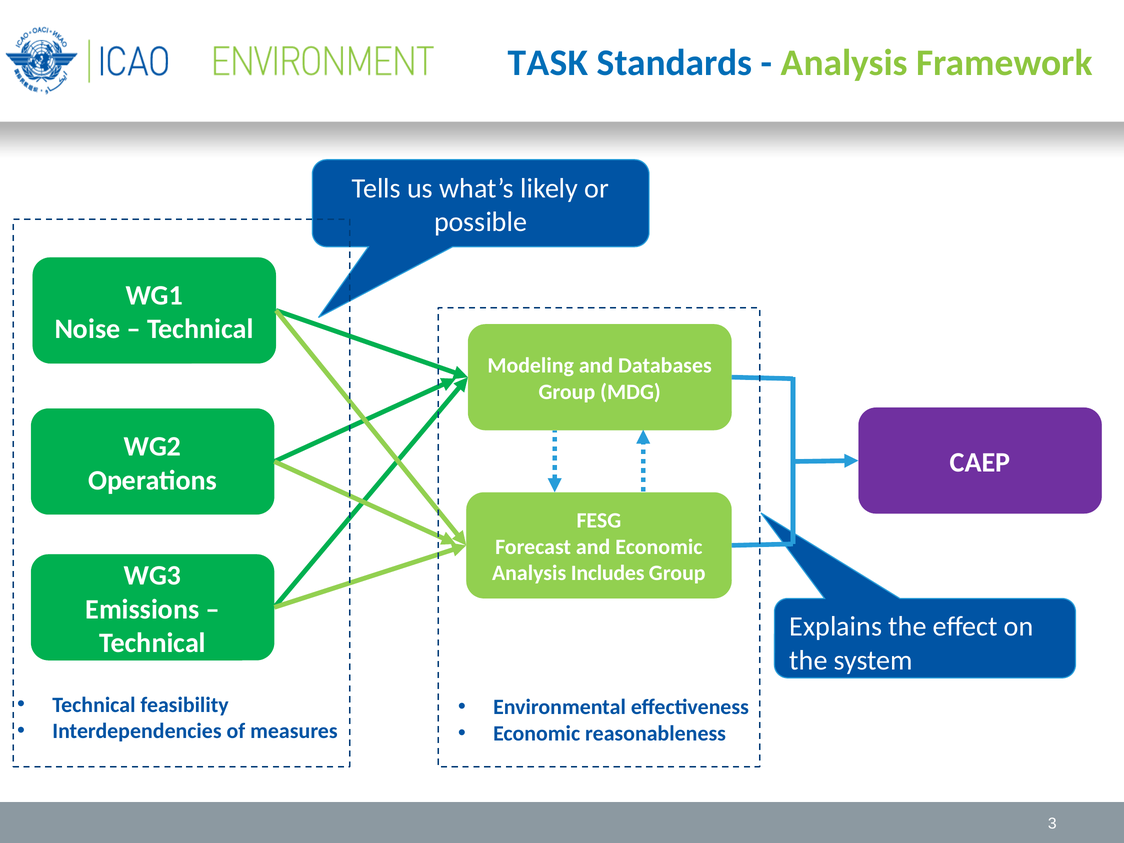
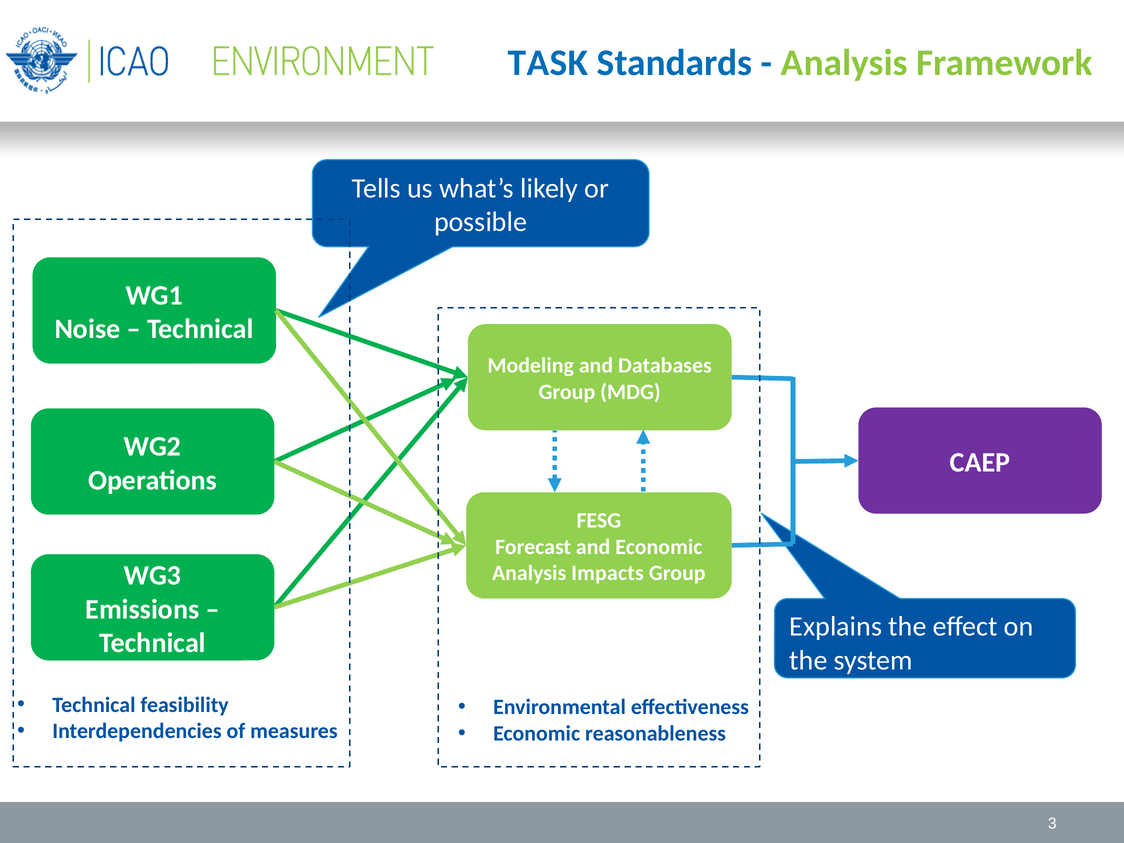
Includes: Includes -> Impacts
